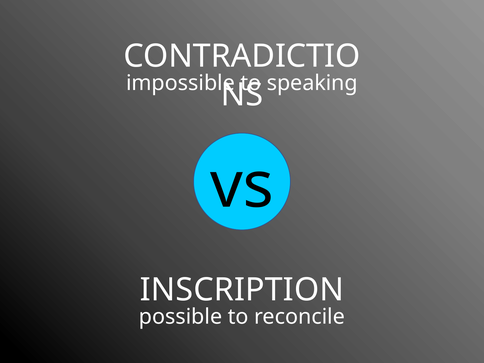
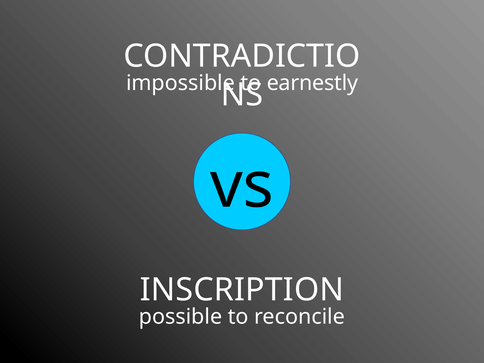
speaking: speaking -> earnestly
